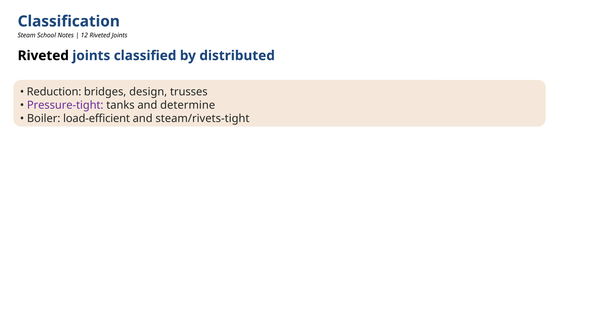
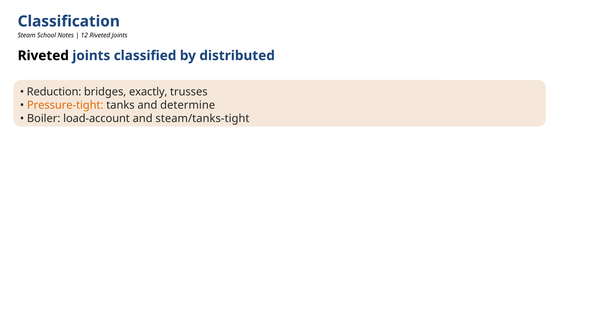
design: design -> exactly
Pressure-tight colour: purple -> orange
load-efficient: load-efficient -> load-account
steam/rivets-tight: steam/rivets-tight -> steam/tanks-tight
